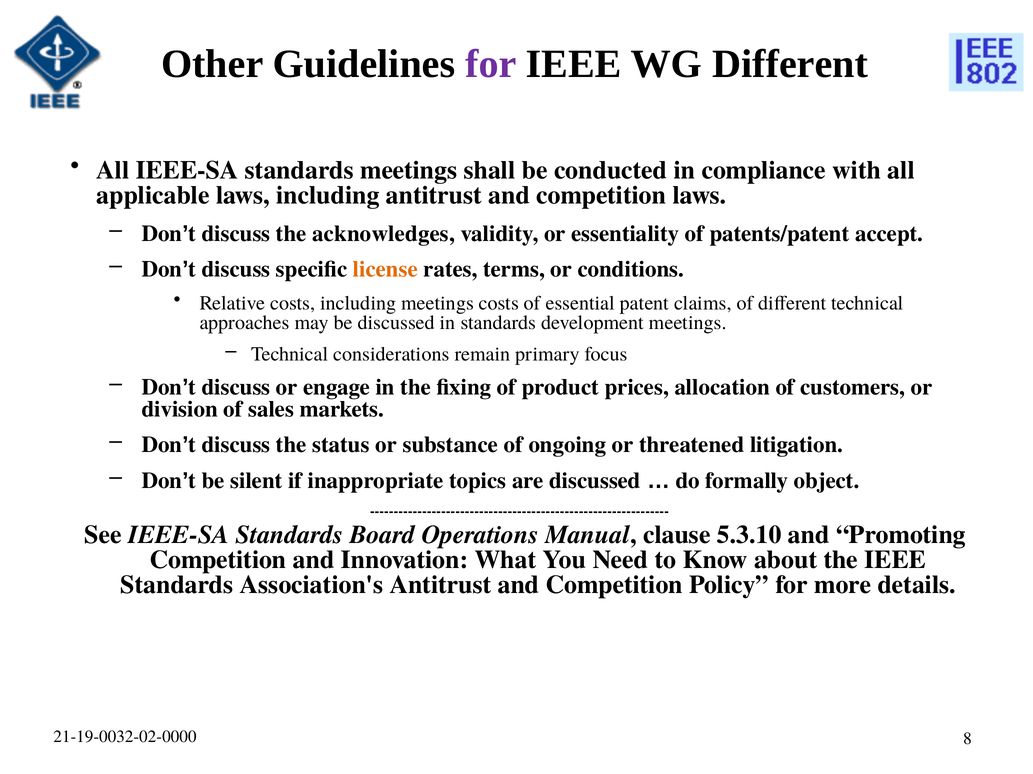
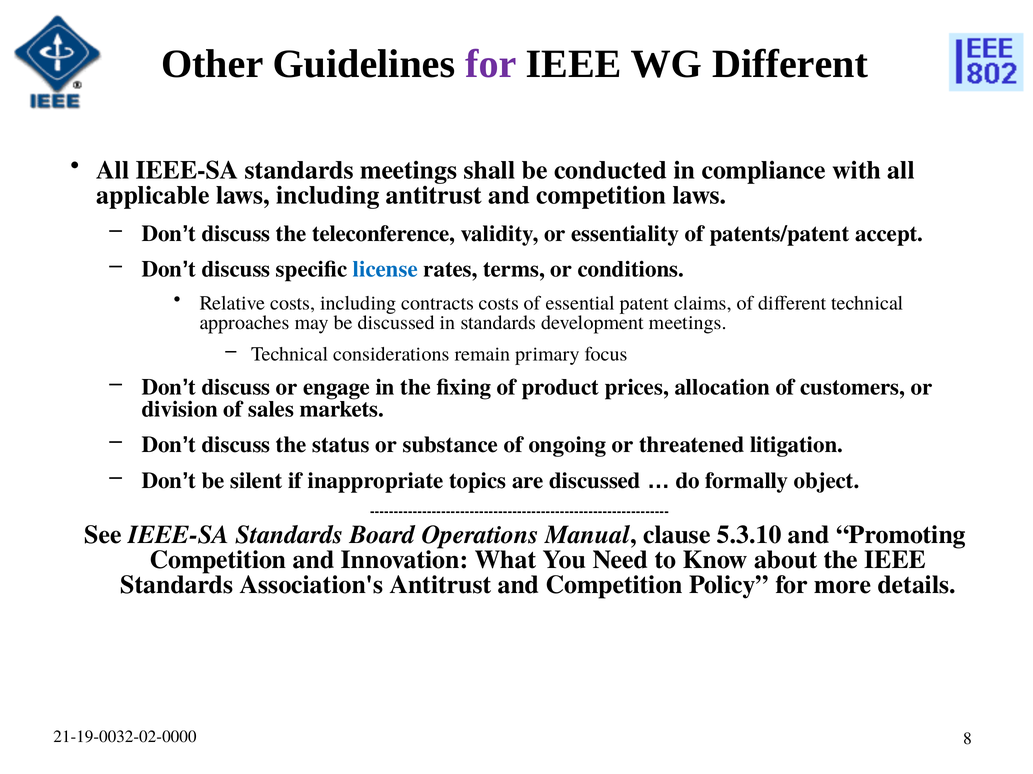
acknowledges: acknowledges -> teleconference
license colour: orange -> blue
including meetings: meetings -> contracts
